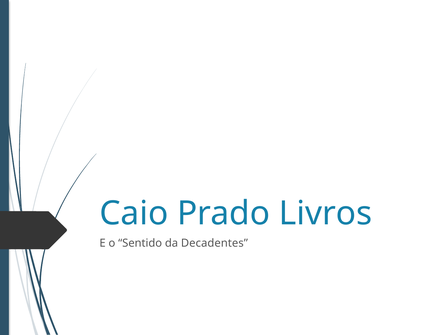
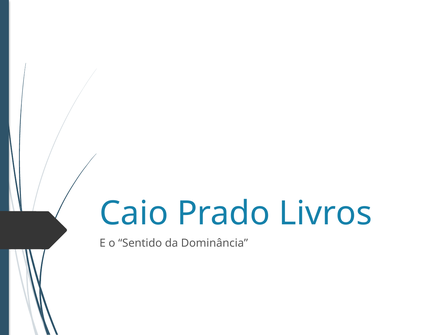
Decadentes: Decadentes -> Dominância
